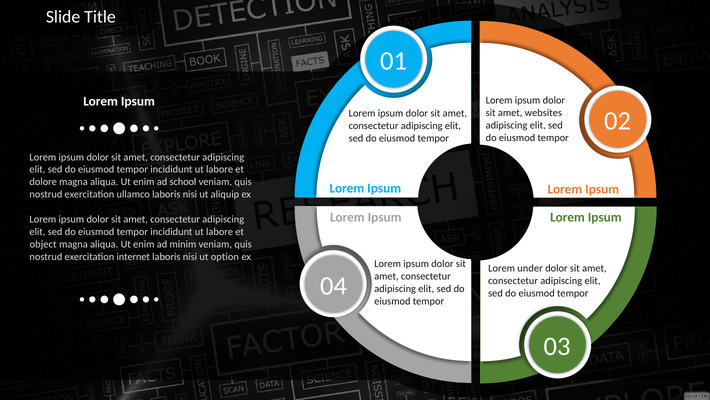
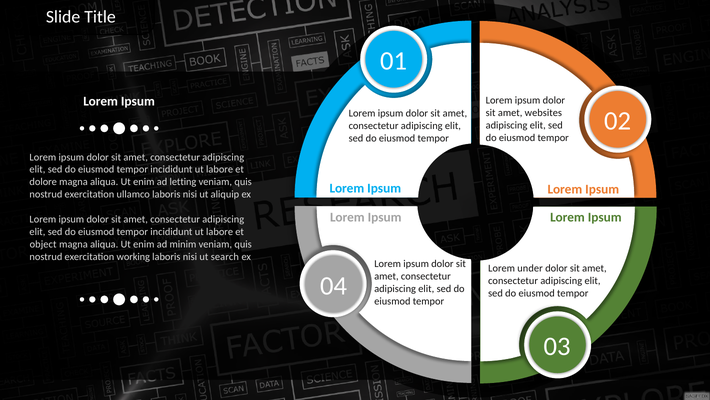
school: school -> letting
internet: internet -> working
option: option -> search
